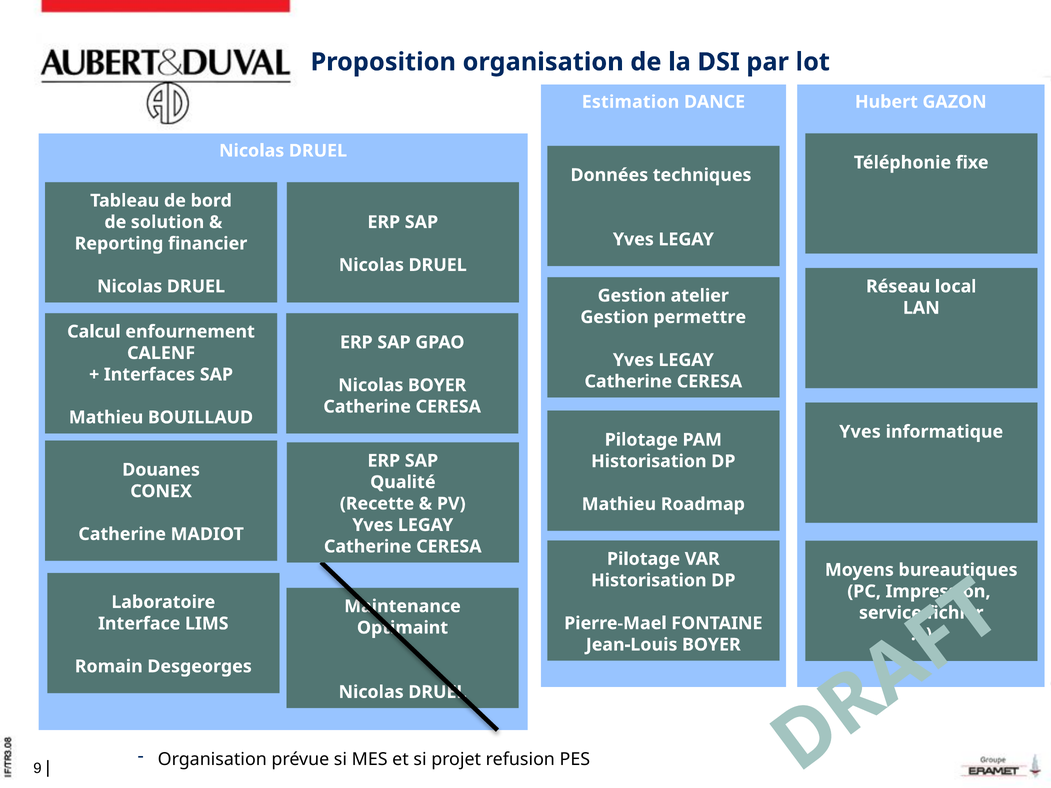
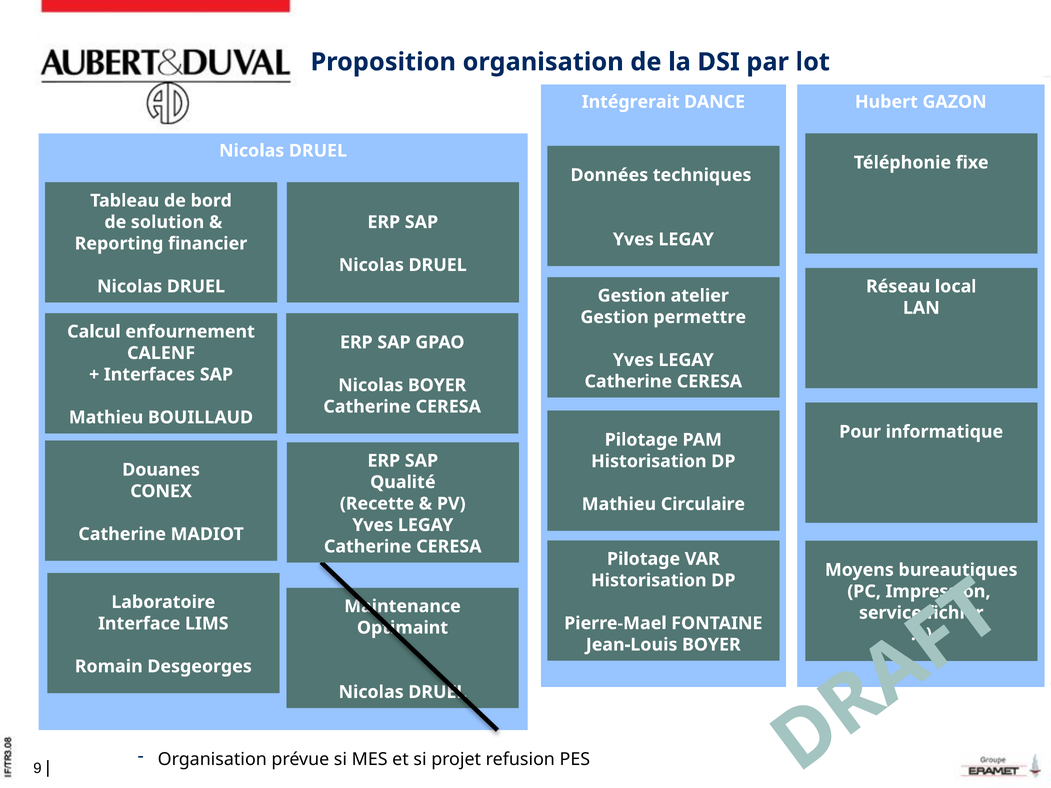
Estimation: Estimation -> Intégrerait
Yves at (860, 432): Yves -> Pour
Roadmap: Roadmap -> Circulaire
